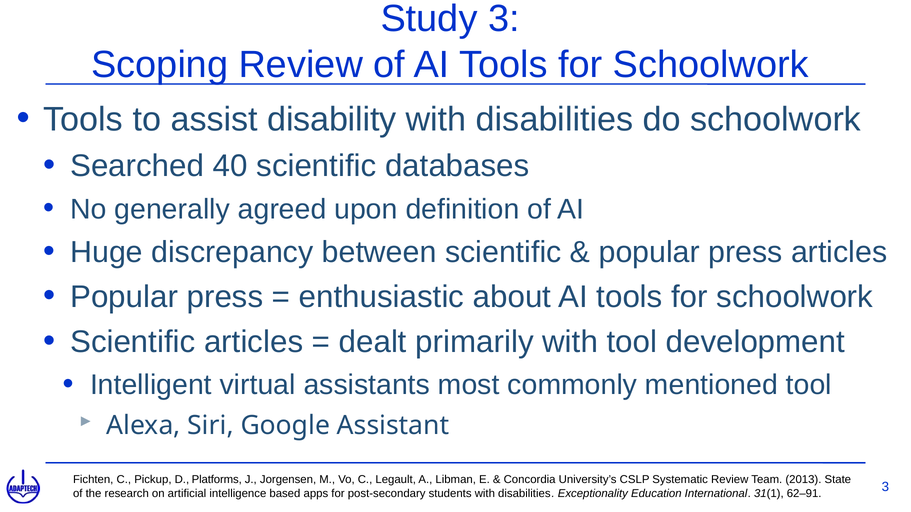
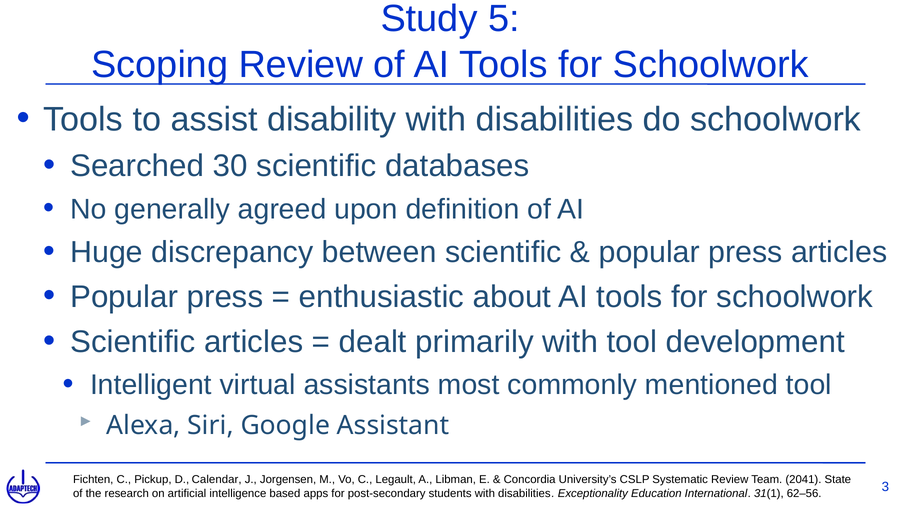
Study 3: 3 -> 5
40: 40 -> 30
Platforms: Platforms -> Calendar
2013: 2013 -> 2041
62–91: 62–91 -> 62–56
